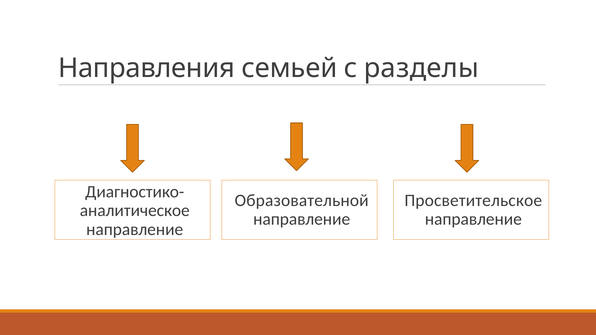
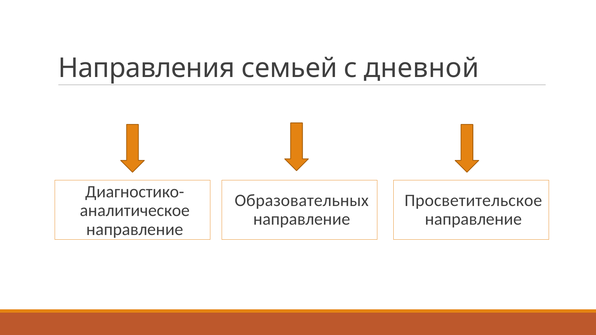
разделы: разделы -> дневной
Образовательной: Образовательной -> Образовательных
